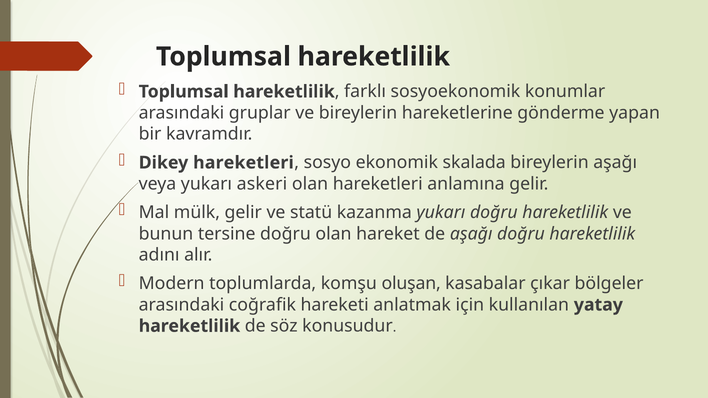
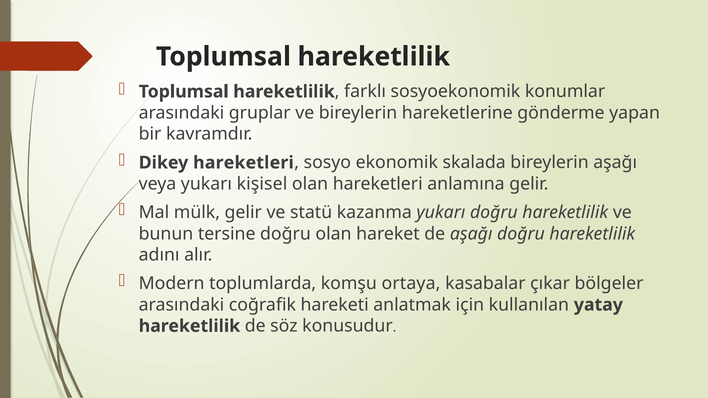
askeri: askeri -> kişisel
oluşan: oluşan -> ortaya
